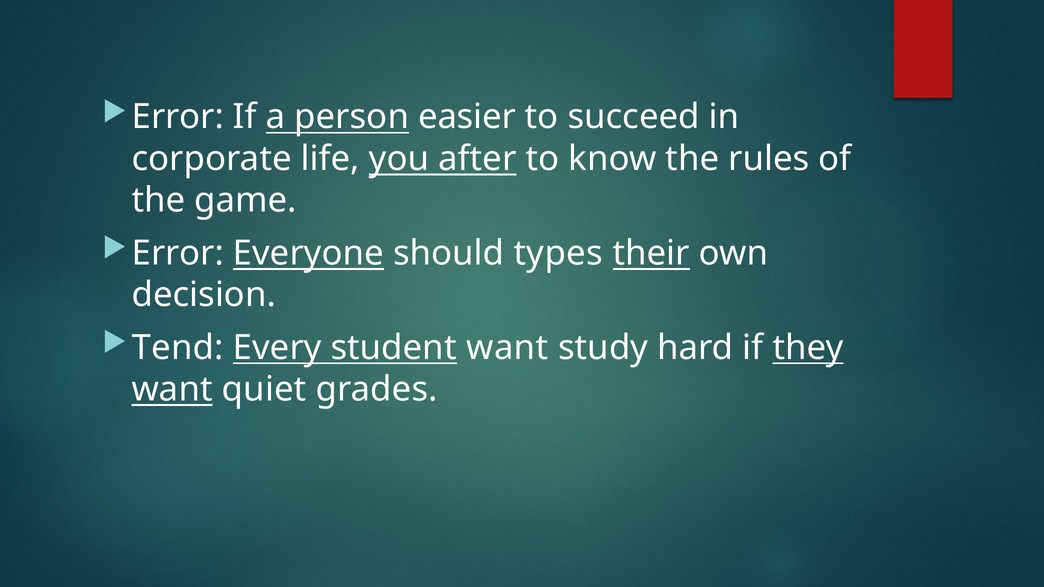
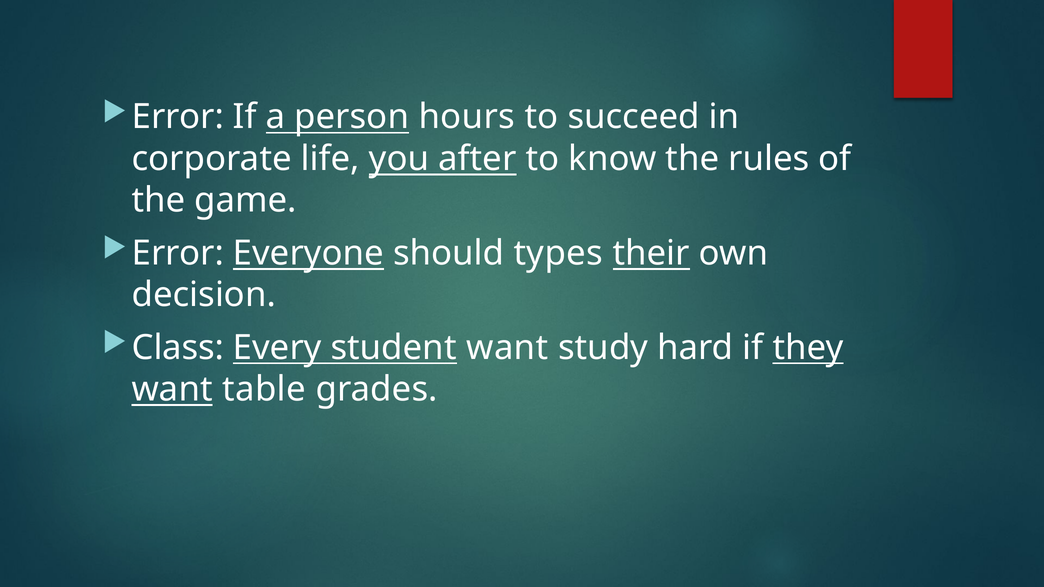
easier: easier -> hours
Tend: Tend -> Class
quiet: quiet -> table
